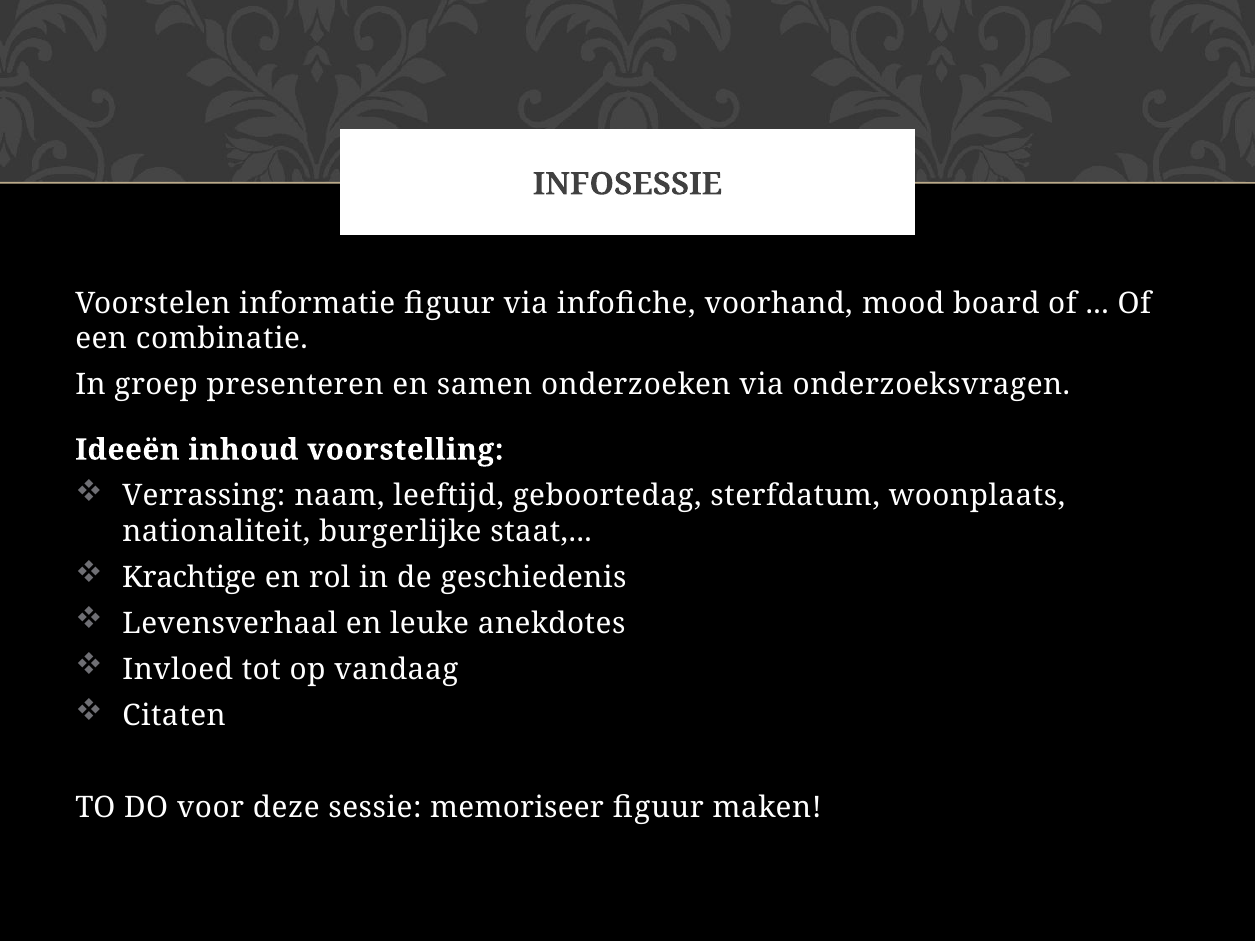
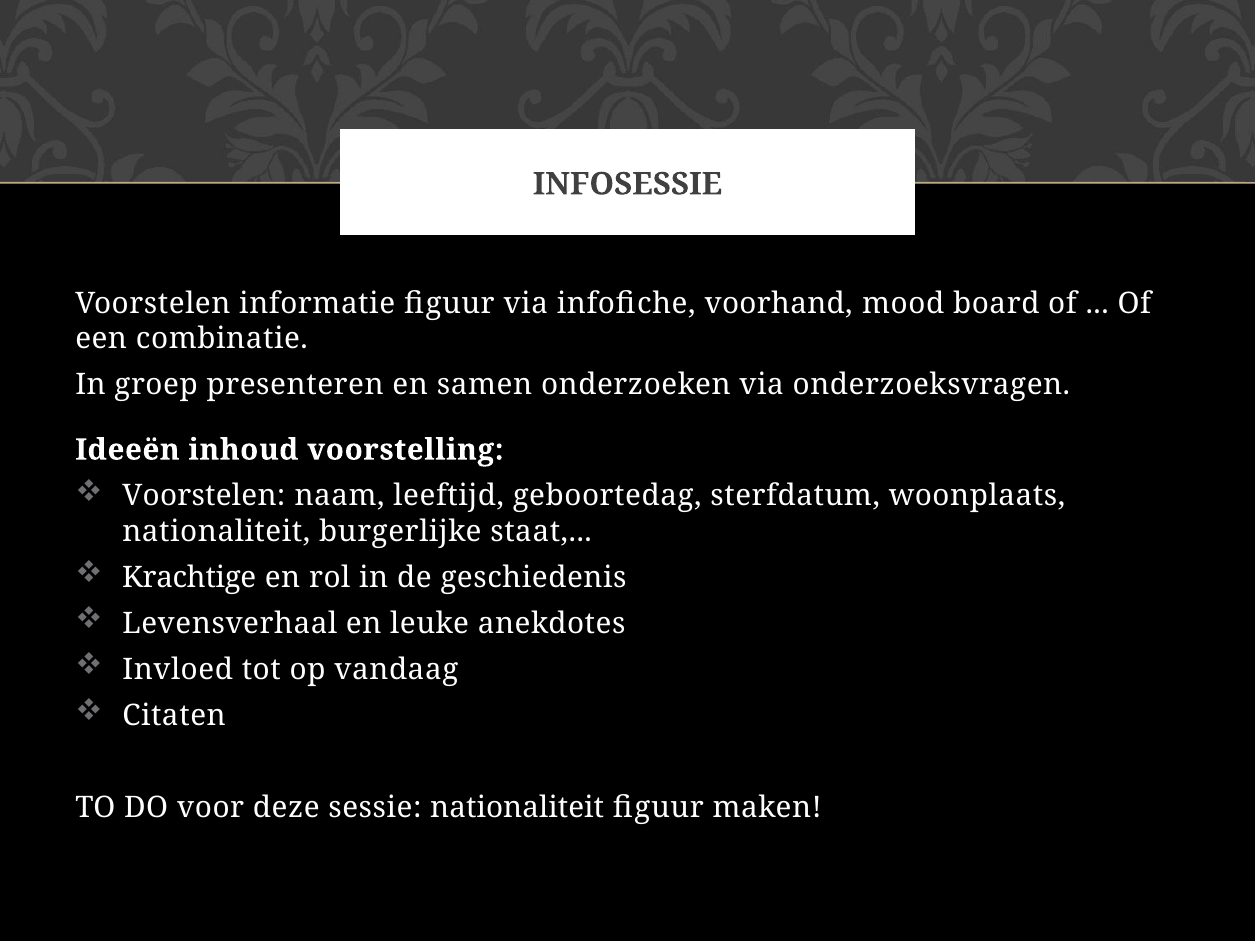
Verrassing at (204, 496): Verrassing -> Voorstelen
sessie memoriseer: memoriseer -> nationaliteit
